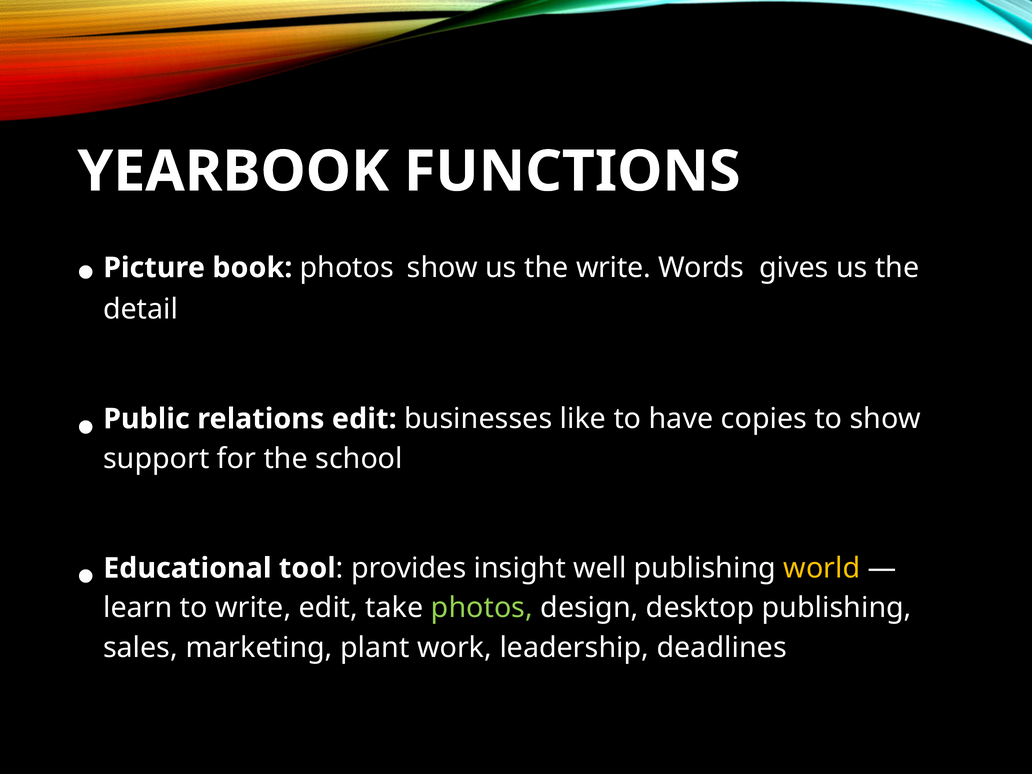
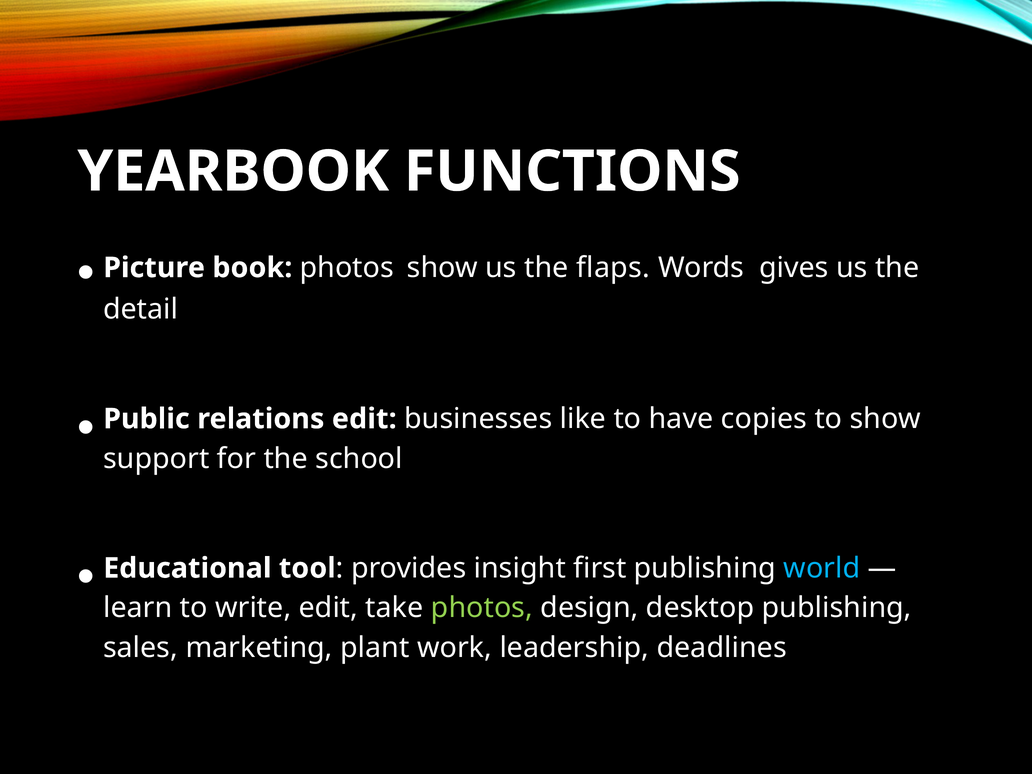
the write: write -> flaps
well: well -> first
world colour: yellow -> light blue
